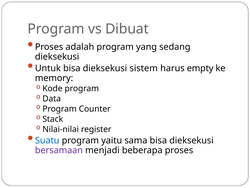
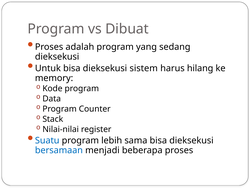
empty: empty -> hilang
yaitu: yaitu -> lebih
bersamaan colour: purple -> blue
